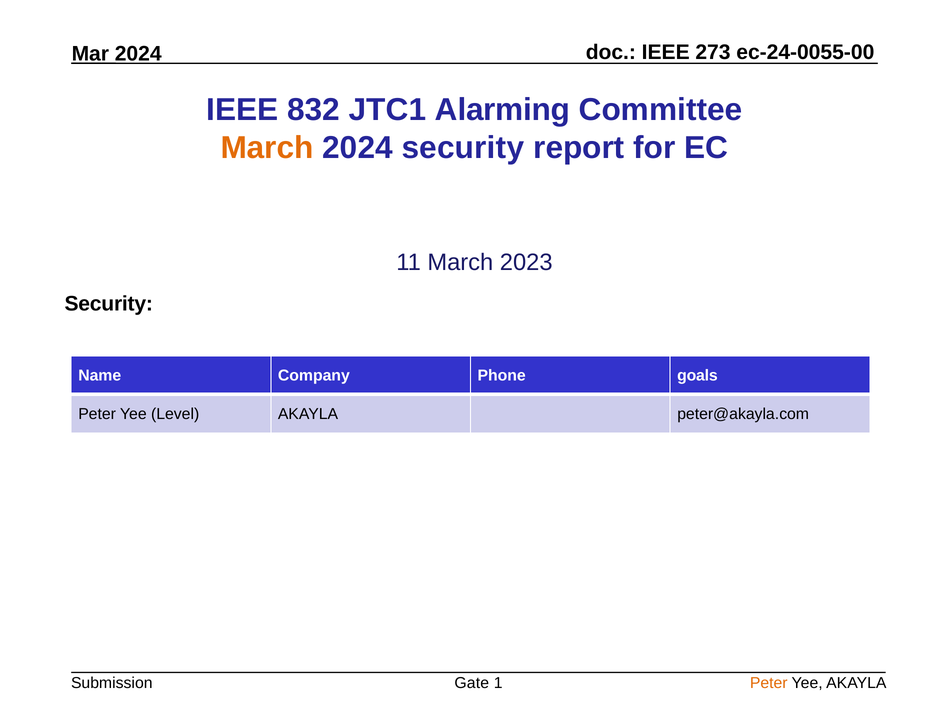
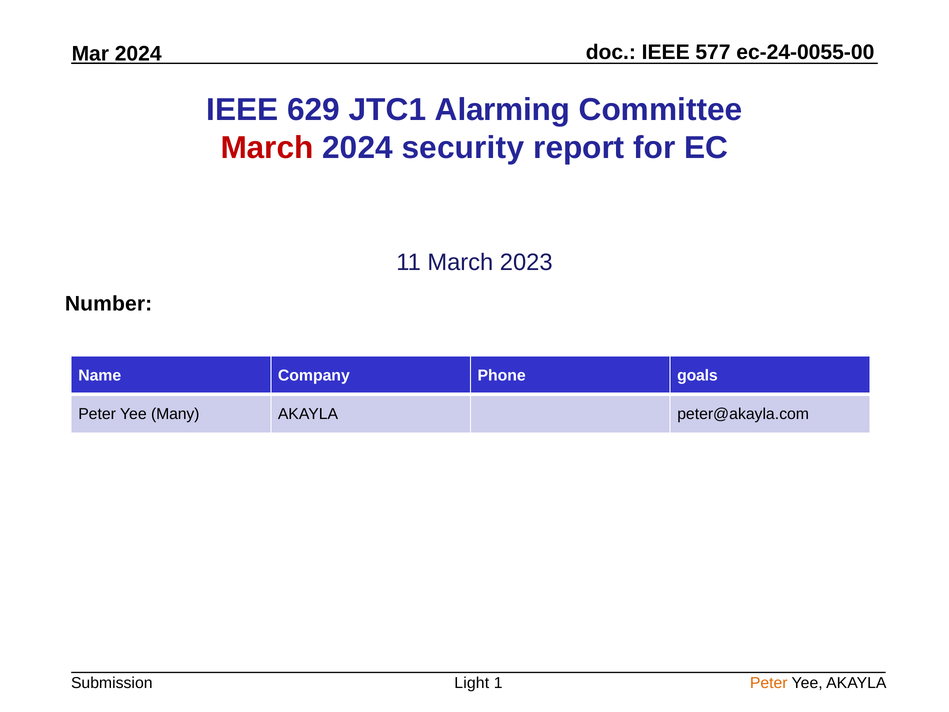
273: 273 -> 577
832: 832 -> 629
March at (267, 148) colour: orange -> red
Security at (109, 304): Security -> Number
Level: Level -> Many
Gate: Gate -> Light
